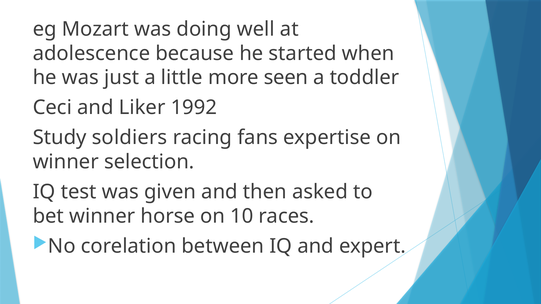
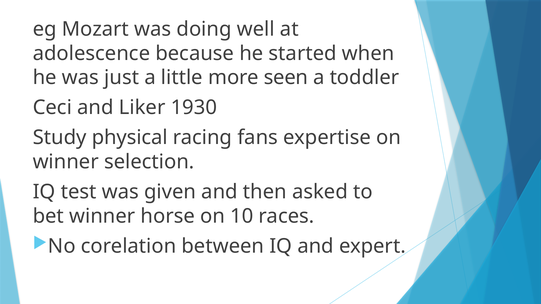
1992: 1992 -> 1930
soldiers: soldiers -> physical
